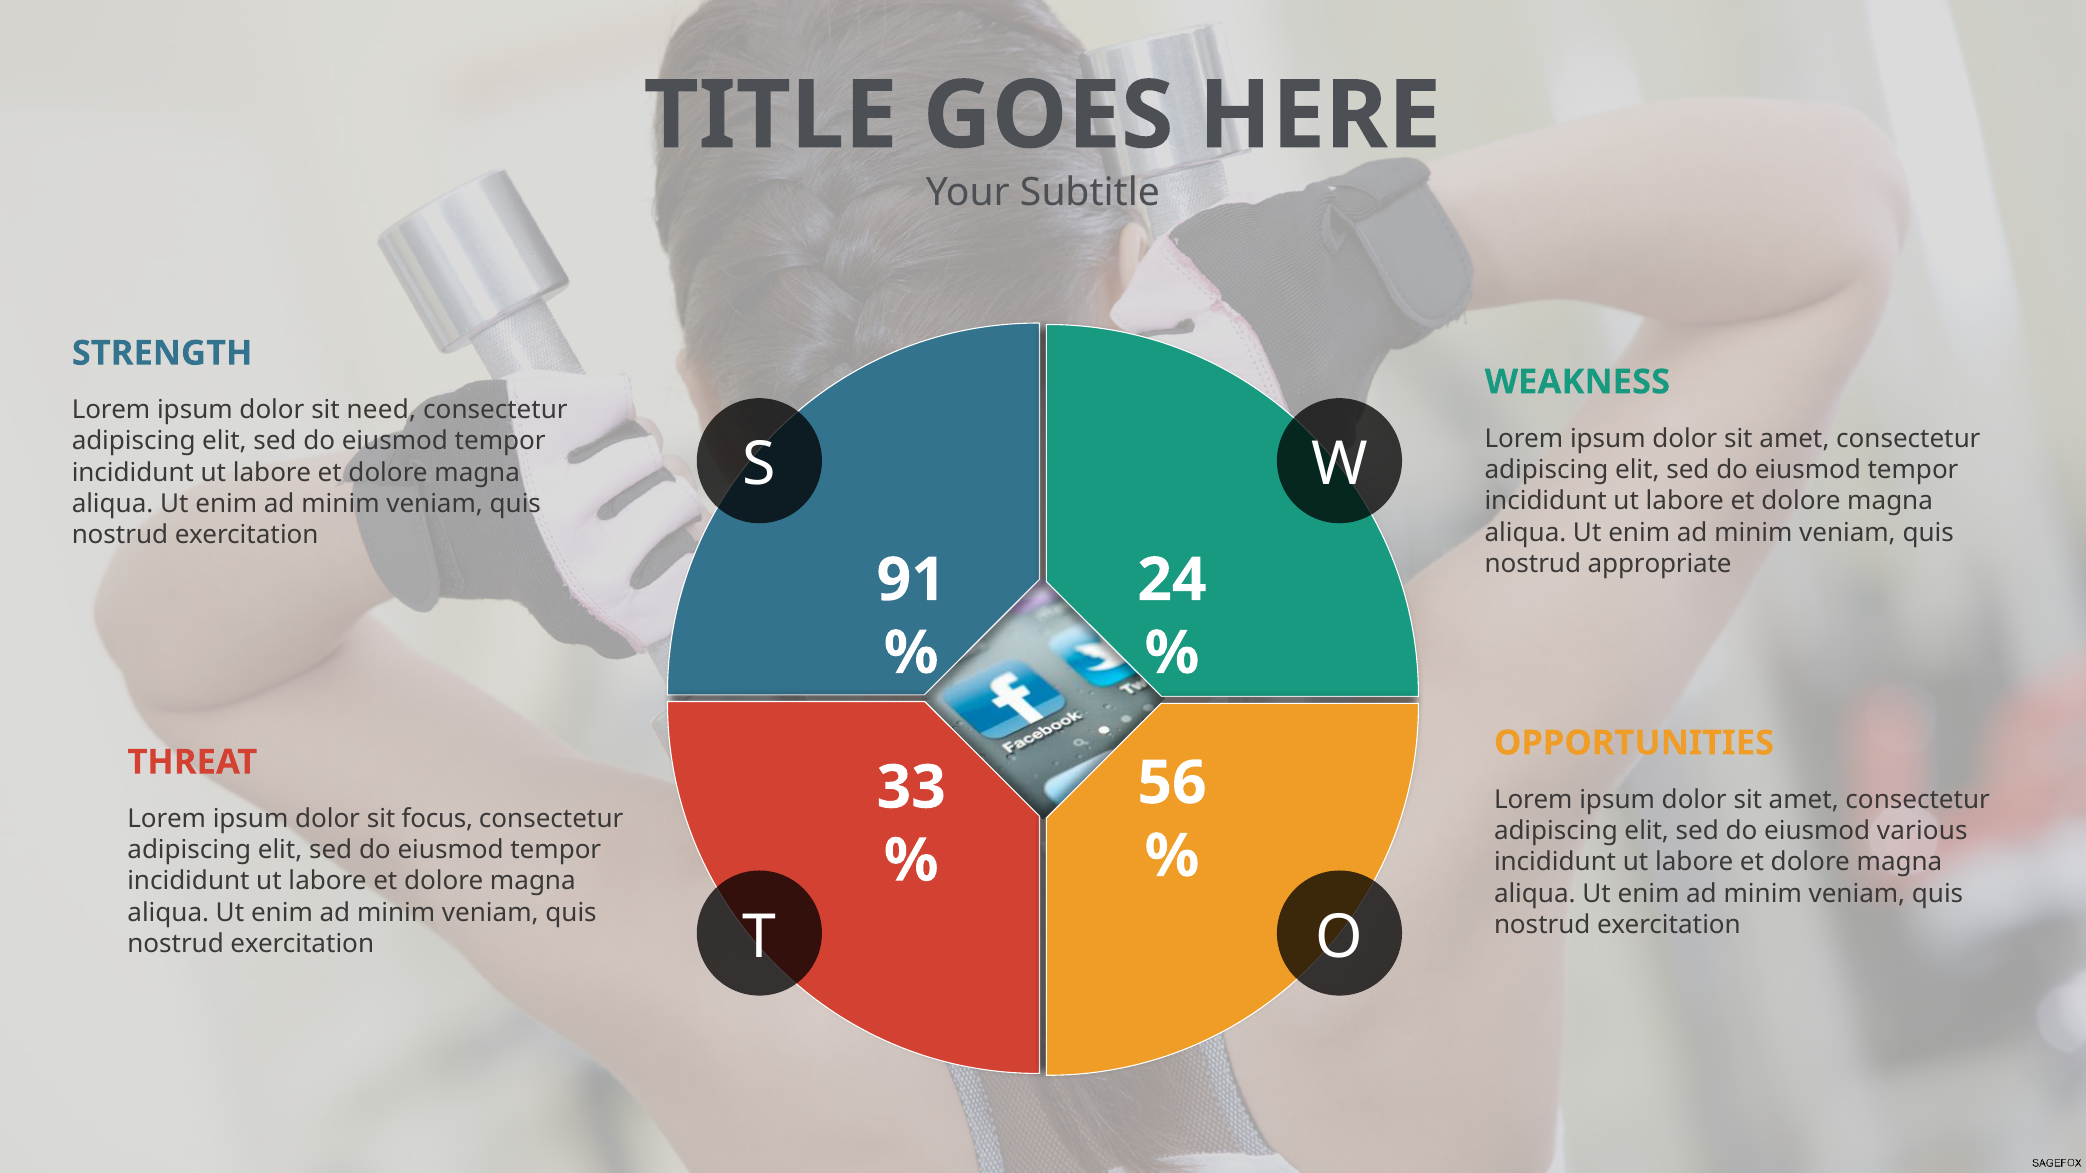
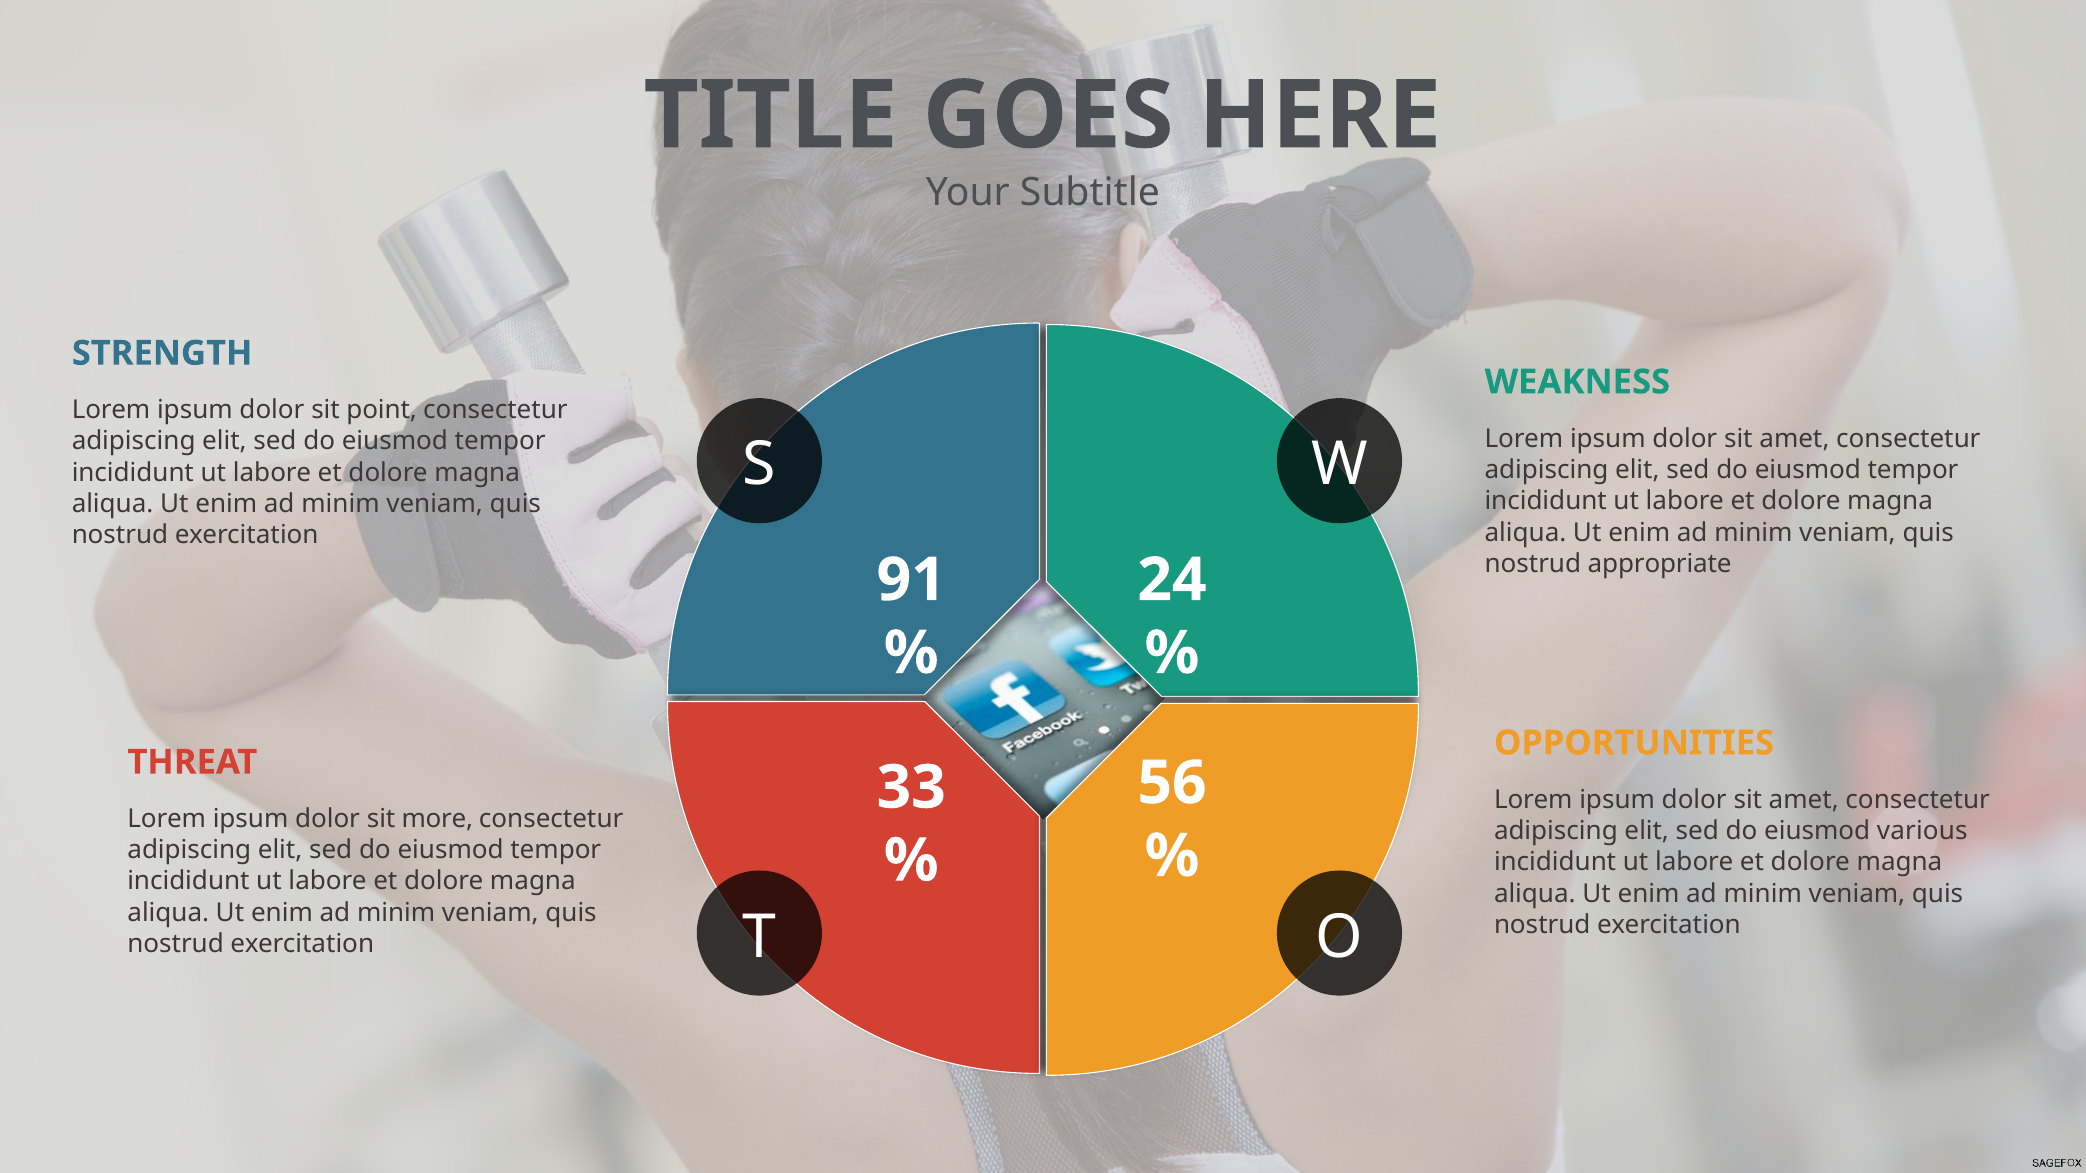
need: need -> point
focus: focus -> more
